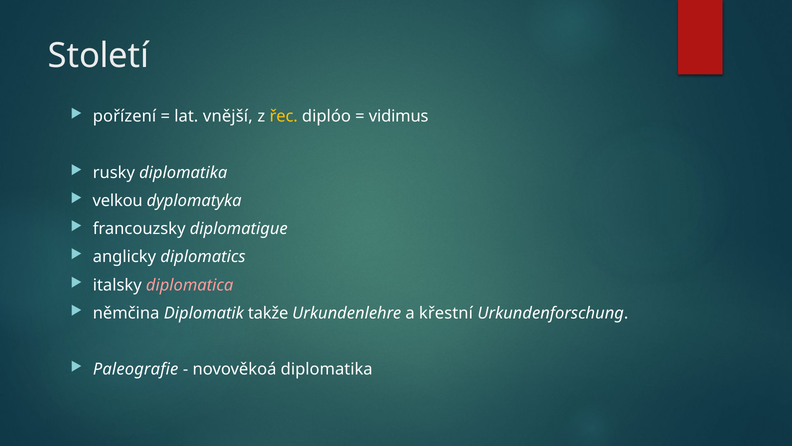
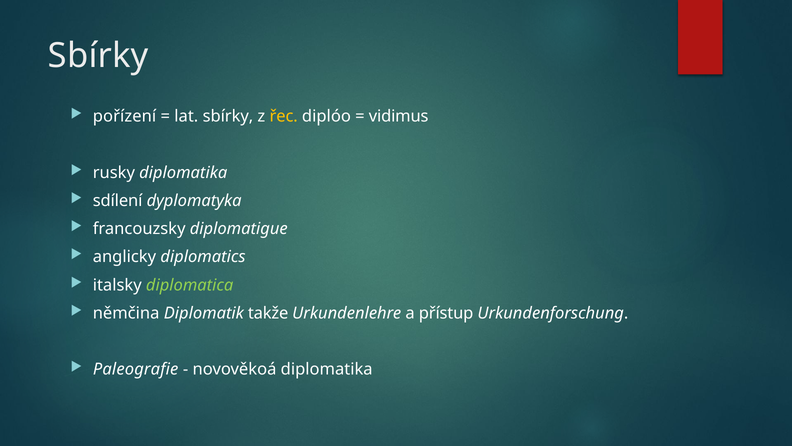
Století at (98, 56): Století -> Sbírky
lat vnější: vnější -> sbírky
velkou: velkou -> sdílení
diplomatica colour: pink -> light green
křestní: křestní -> přístup
